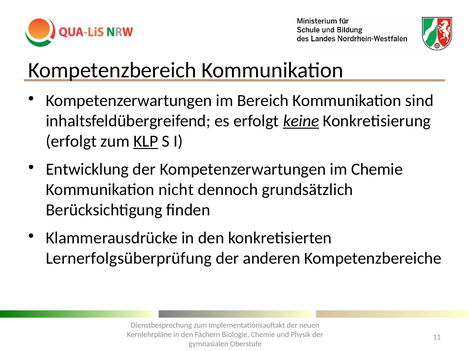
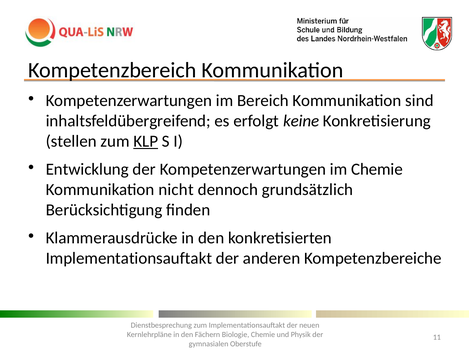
keine underline: present -> none
erfolgt at (71, 141): erfolgt -> stellen
Lernerfolgsüberprüfung at (129, 259): Lernerfolgsüberprüfung -> Implementationsauftakt
